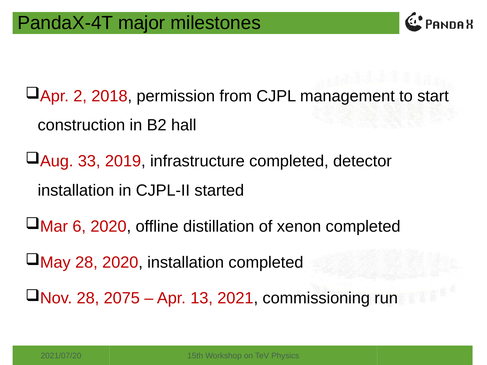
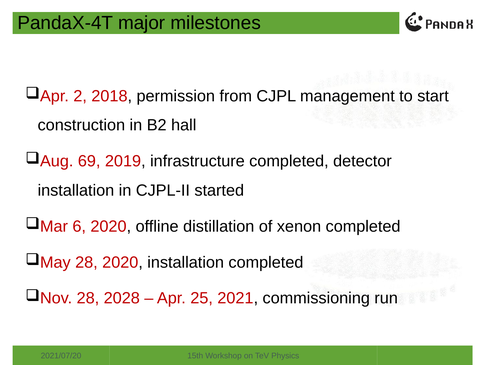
33: 33 -> 69
2075: 2075 -> 2028
13: 13 -> 25
